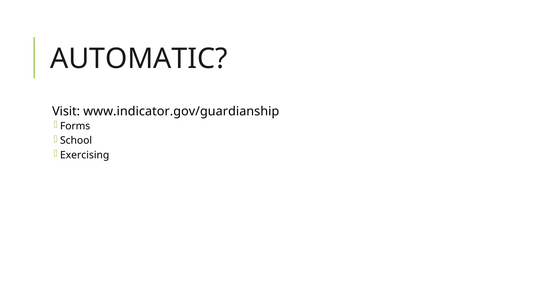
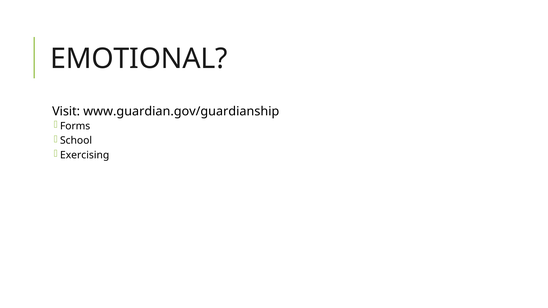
AUTOMATIC: AUTOMATIC -> EMOTIONAL
www.indicator.gov/guardianship: www.indicator.gov/guardianship -> www.guardian.gov/guardianship
